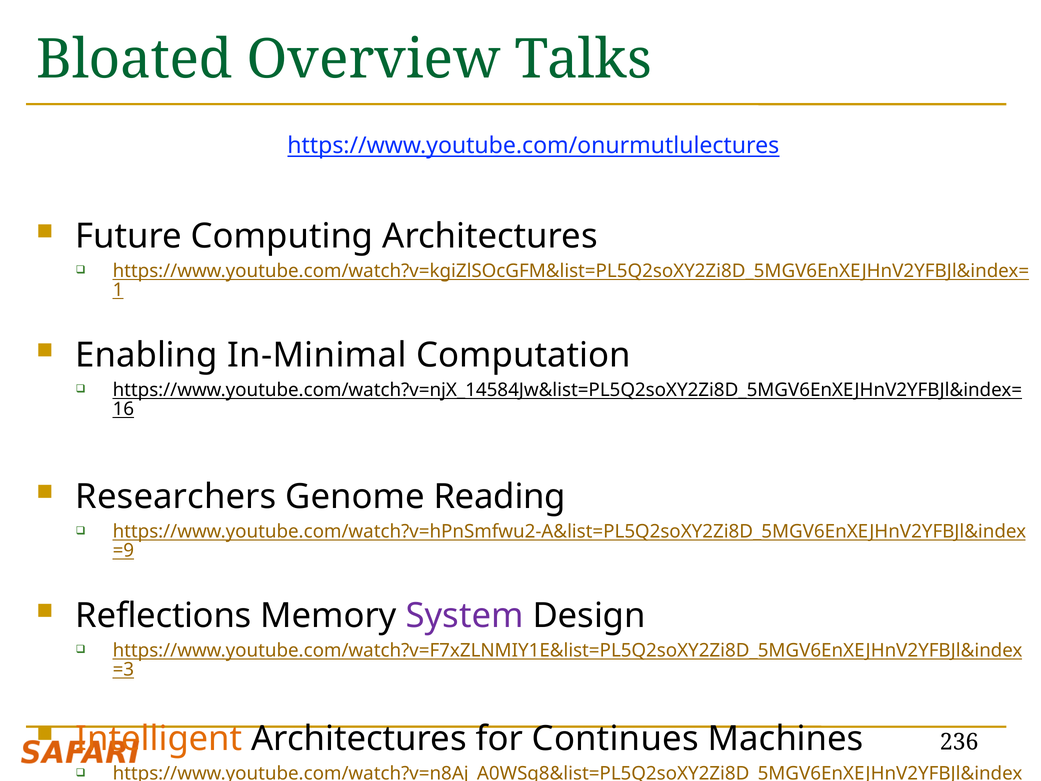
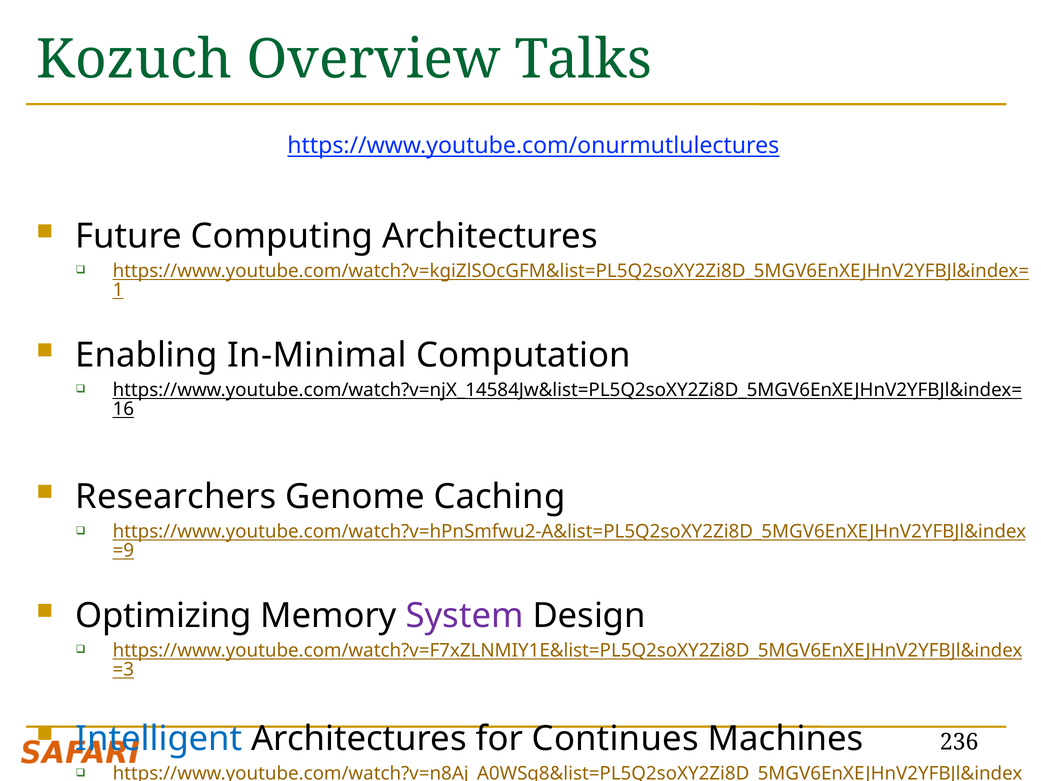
Bloated: Bloated -> Kozuch
Reading: Reading -> Caching
Reflections: Reflections -> Optimizing
Intelligent colour: orange -> blue
